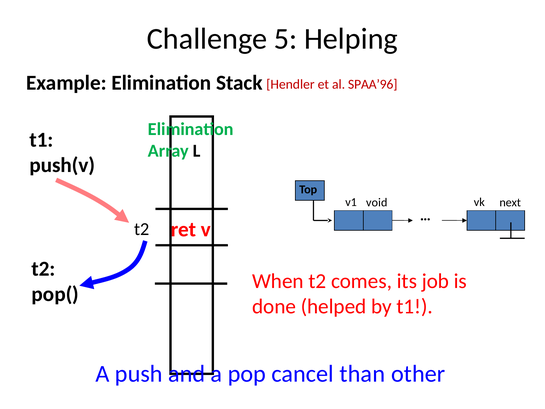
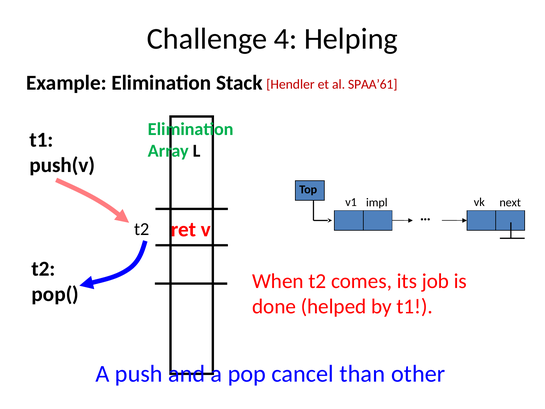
5: 5 -> 4
SPAA’96: SPAA’96 -> SPAA’61
void: void -> impl
